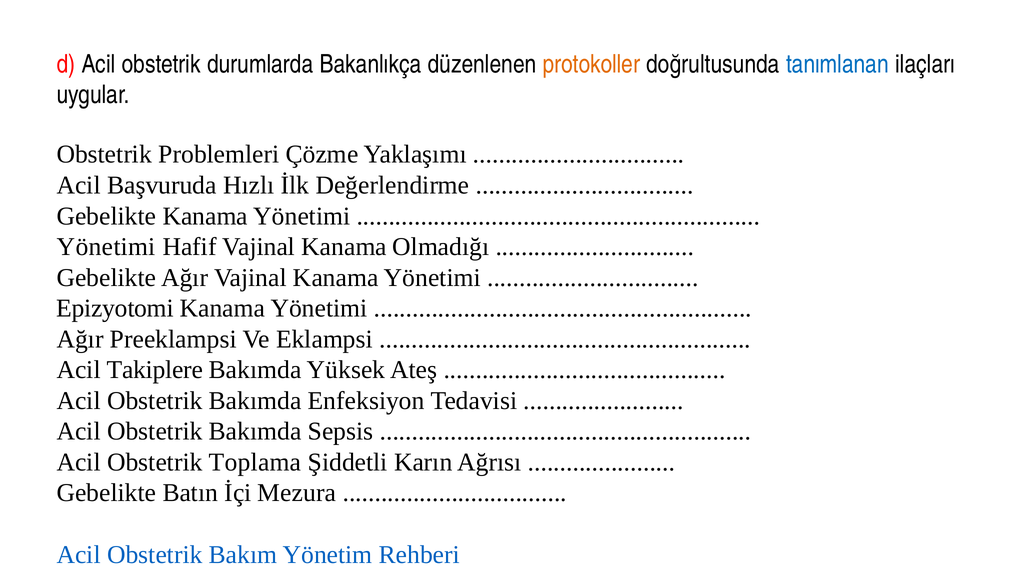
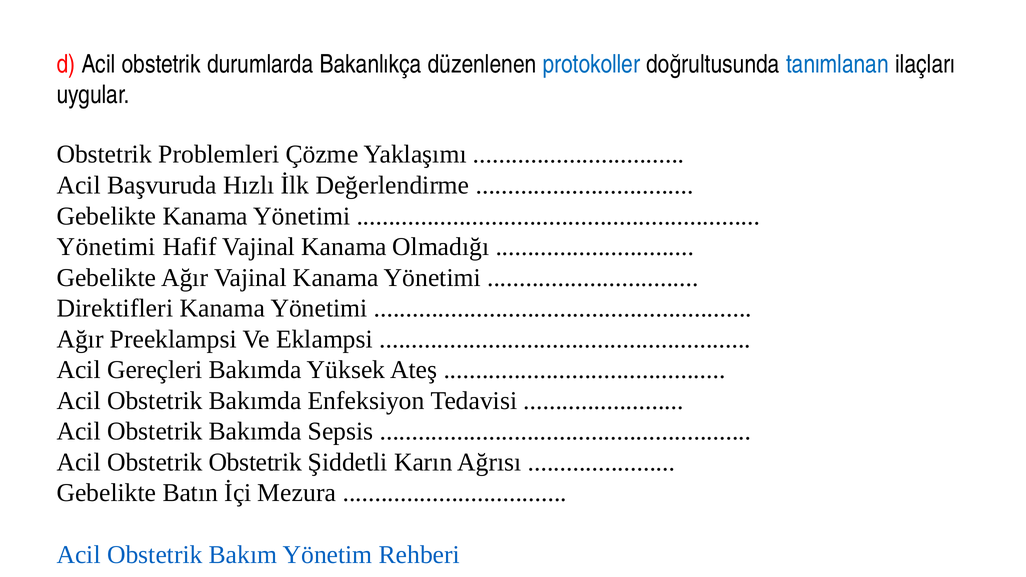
protokoller colour: orange -> blue
Epizyotomi: Epizyotomi -> Direktifleri
Takiplere: Takiplere -> Gereçleri
Obstetrik Toplama: Toplama -> Obstetrik
